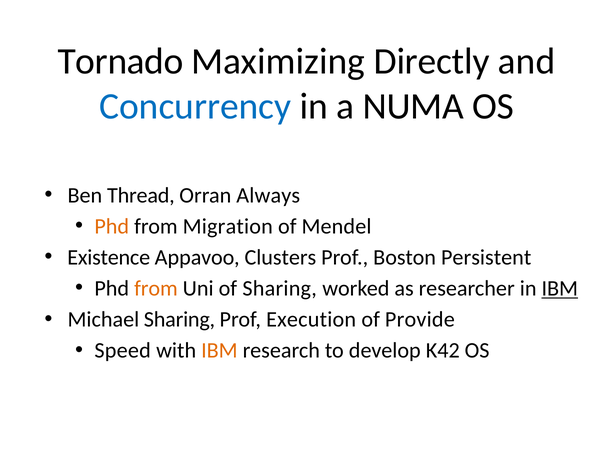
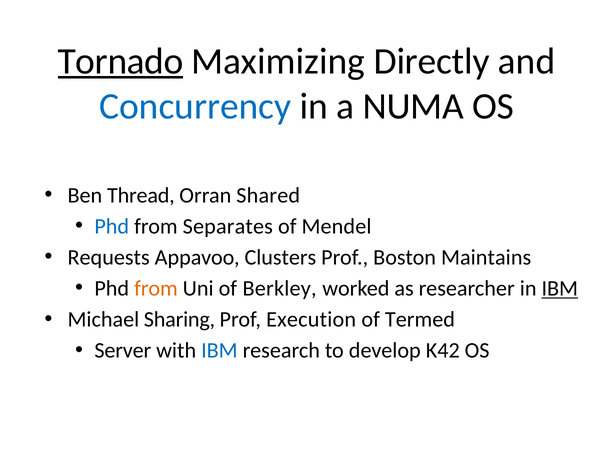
Tornado underline: none -> present
Always: Always -> Shared
Phd at (112, 227) colour: orange -> blue
Migration: Migration -> Separates
Existence: Existence -> Requests
Persistent: Persistent -> Maintains
of Sharing: Sharing -> Berkley
Provide: Provide -> Termed
Speed: Speed -> Server
IBM at (219, 351) colour: orange -> blue
